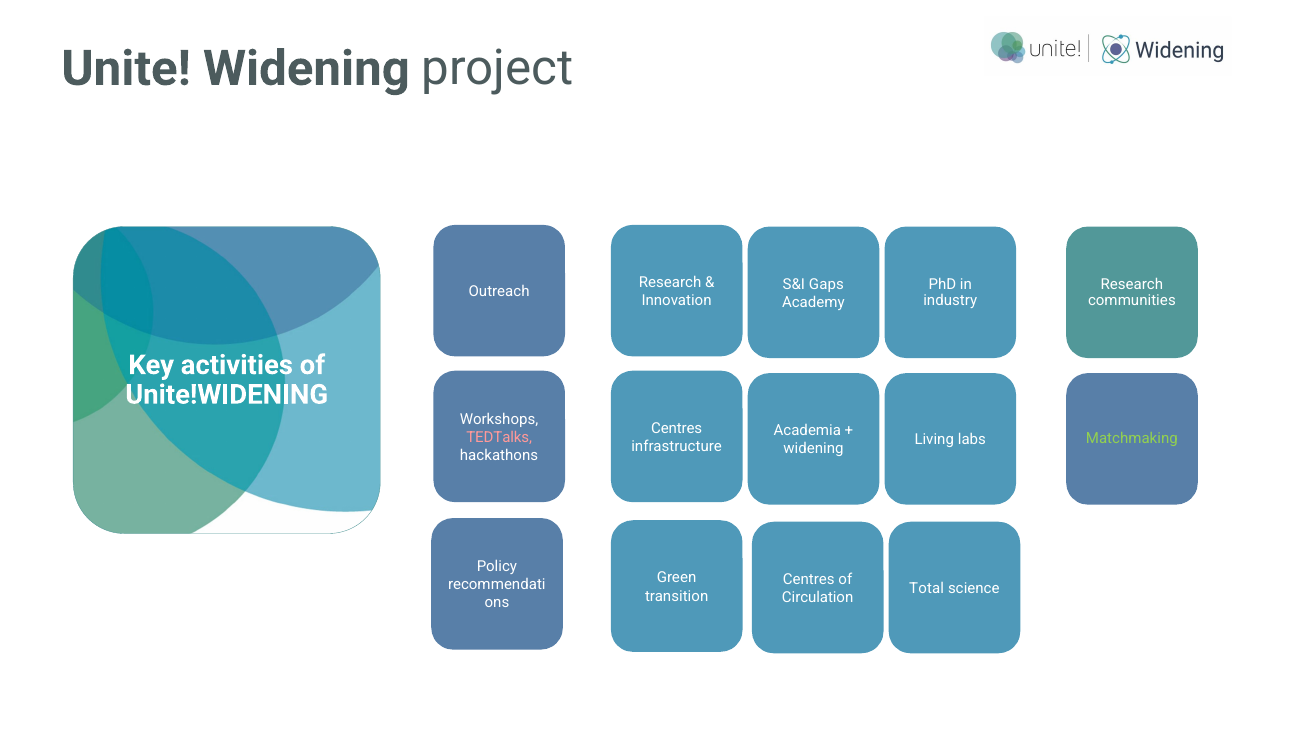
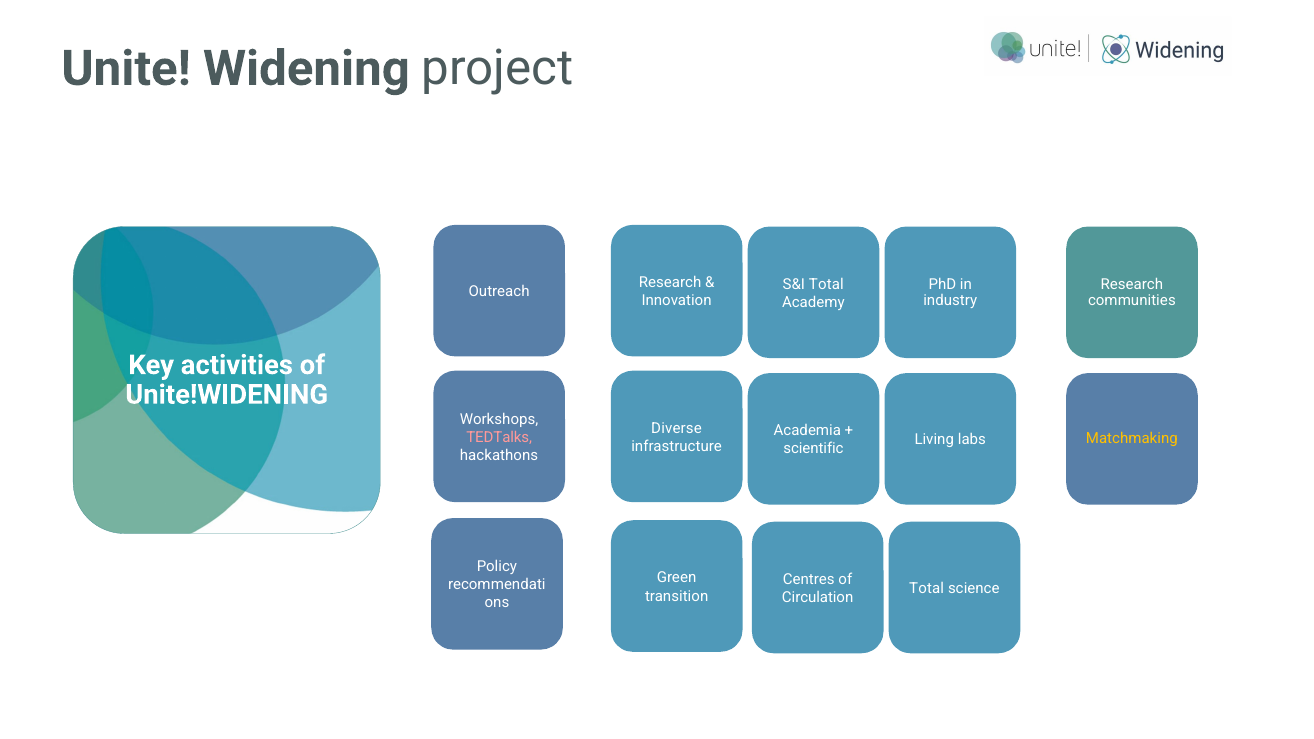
S&I Gaps: Gaps -> Total
Centres at (677, 428): Centres -> Diverse
Matchmaking colour: light green -> yellow
widening at (813, 449): widening -> scientific
